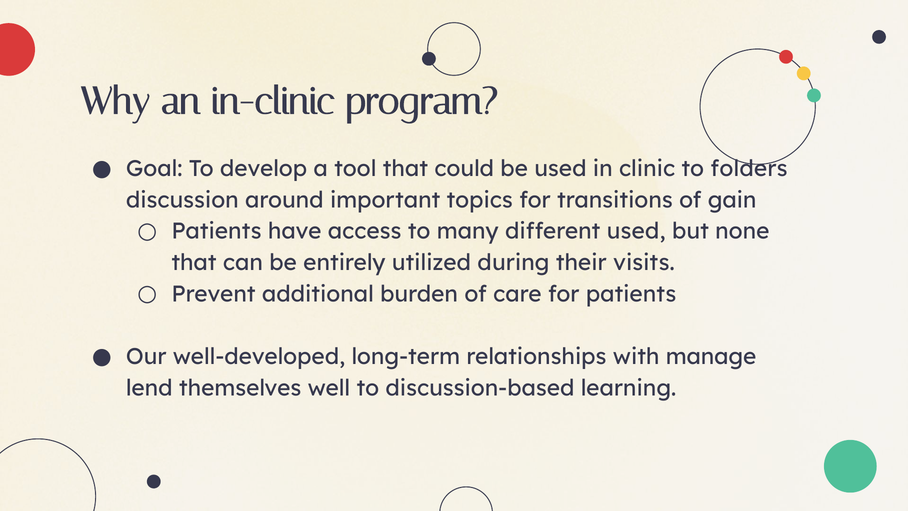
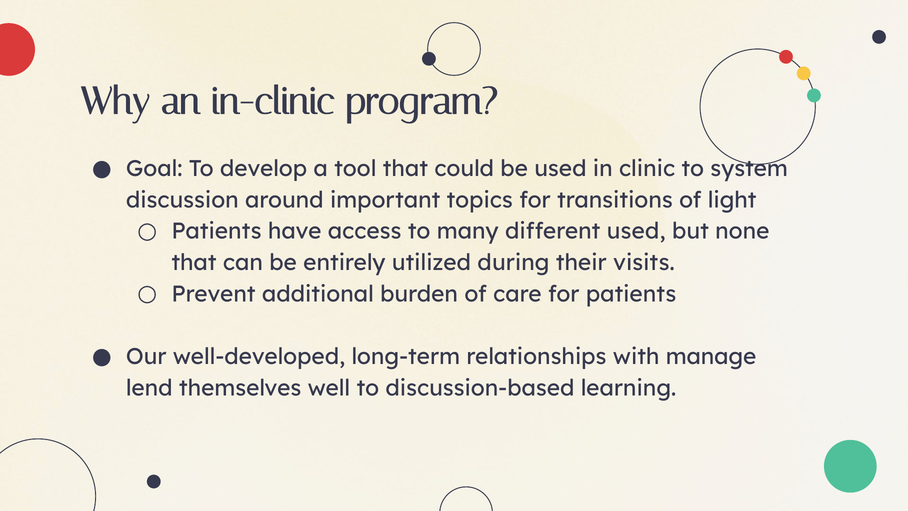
folders: folders -> system
gain: gain -> light
